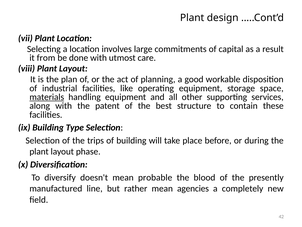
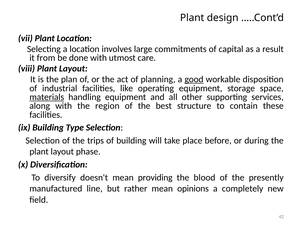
good underline: none -> present
patent: patent -> region
probable: probable -> providing
agencies: agencies -> opinions
